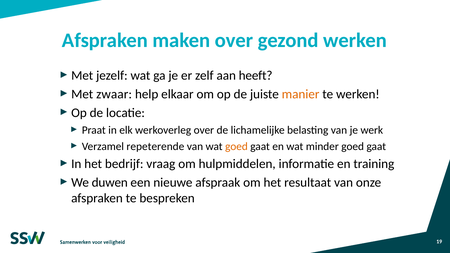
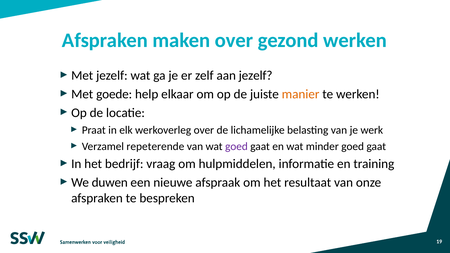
aan heeft: heeft -> jezelf
zwaar: zwaar -> goede
goed at (236, 146) colour: orange -> purple
